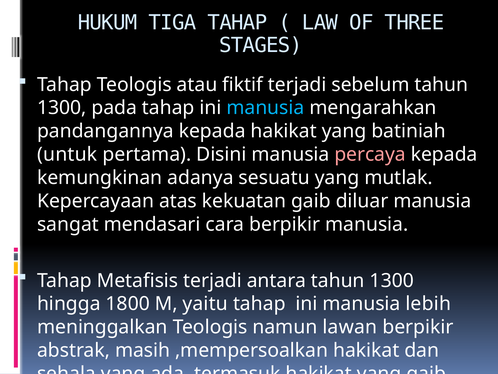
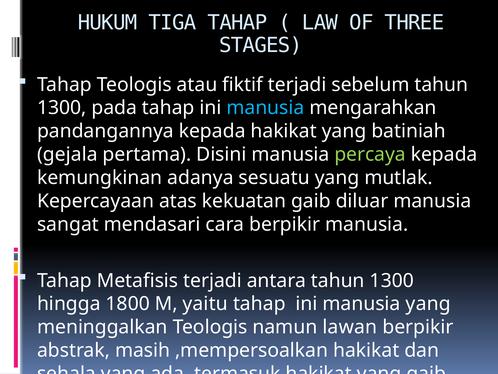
untuk: untuk -> gejala
percaya colour: pink -> light green
manusia lebih: lebih -> yang
